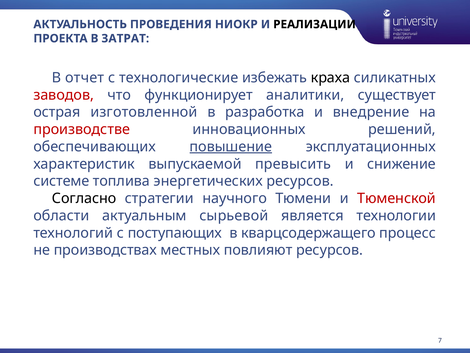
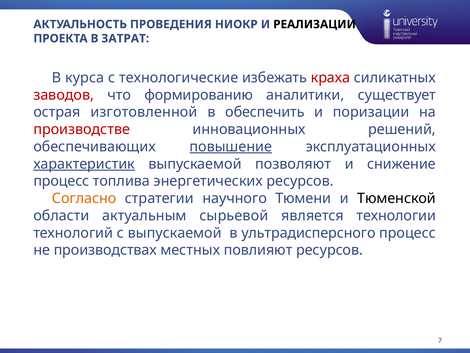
отчет: отчет -> курса
краха colour: black -> red
функционирует: функционирует -> формированию
разработка: разработка -> обеспечить
внедрение: внедрение -> поризации
характеристик underline: none -> present
превысить: превысить -> позволяют
системе at (61, 181): системе -> процесс
Согласно colour: black -> orange
Тюменской colour: red -> black
с поступающих: поступающих -> выпускаемой
кварцсодержащего: кварцсодержащего -> ультрадисперсного
